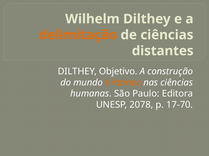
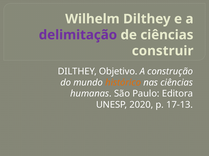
delimitação colour: orange -> purple
distantes: distantes -> construir
2078: 2078 -> 2020
17-70: 17-70 -> 17-13
